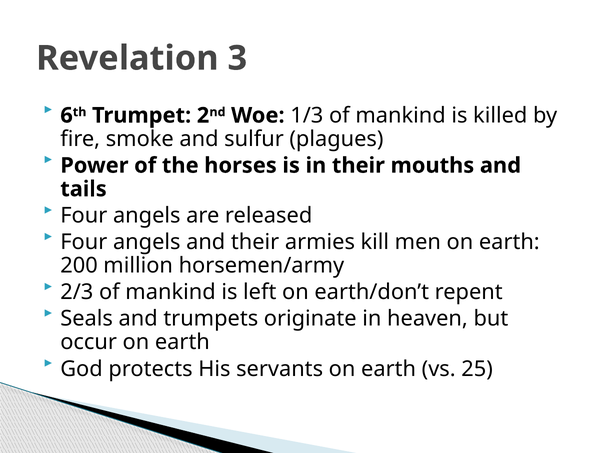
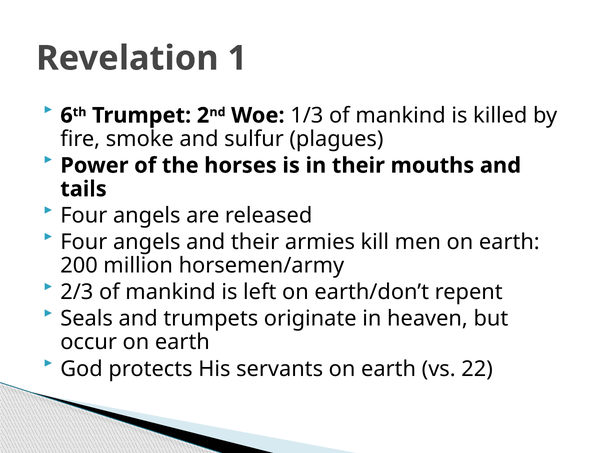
3: 3 -> 1
25: 25 -> 22
